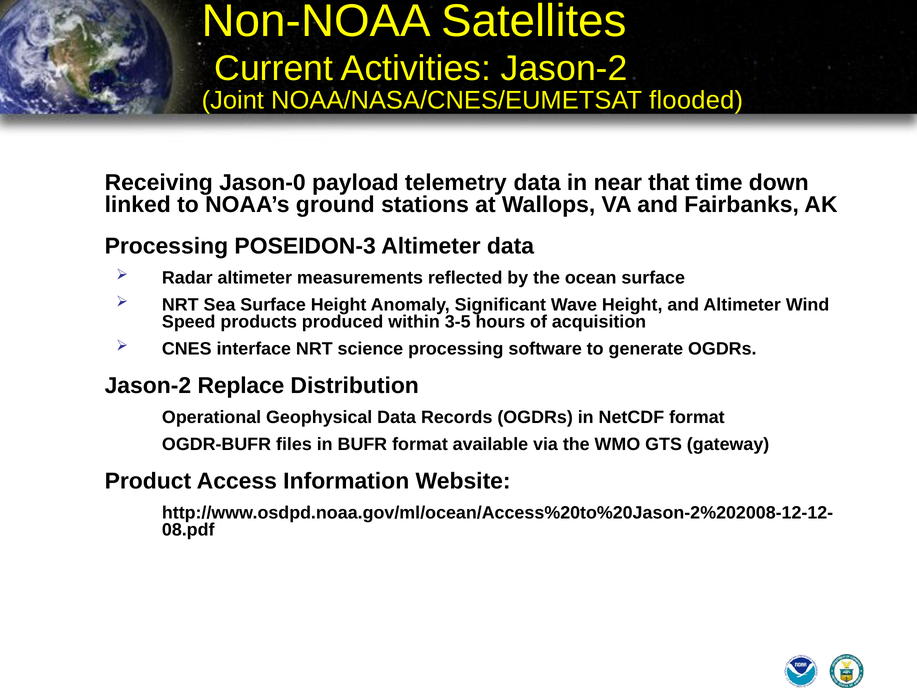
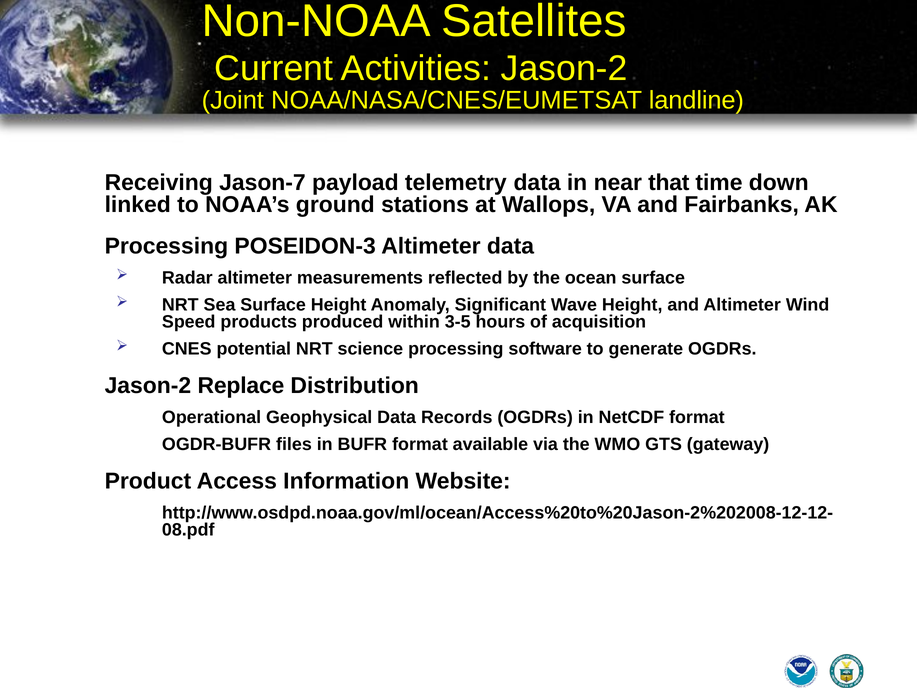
flooded: flooded -> landline
Jason-0: Jason-0 -> Jason-7
interface: interface -> potential
